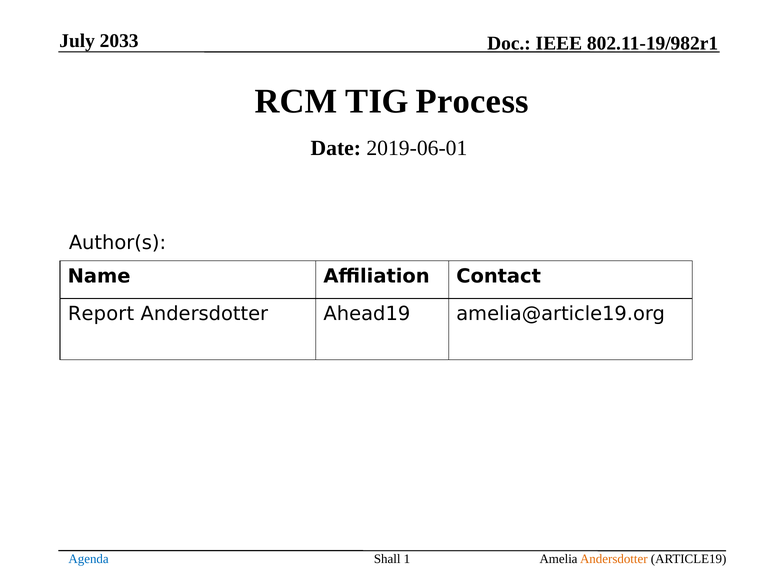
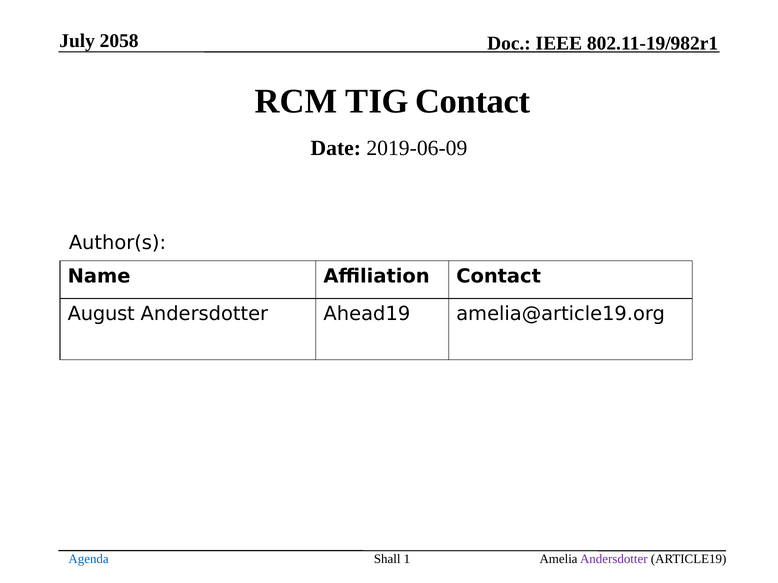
2033: 2033 -> 2058
TIG Process: Process -> Contact
2019-06-01: 2019-06-01 -> 2019-06-09
Report: Report -> August
Andersdotter at (614, 560) colour: orange -> purple
